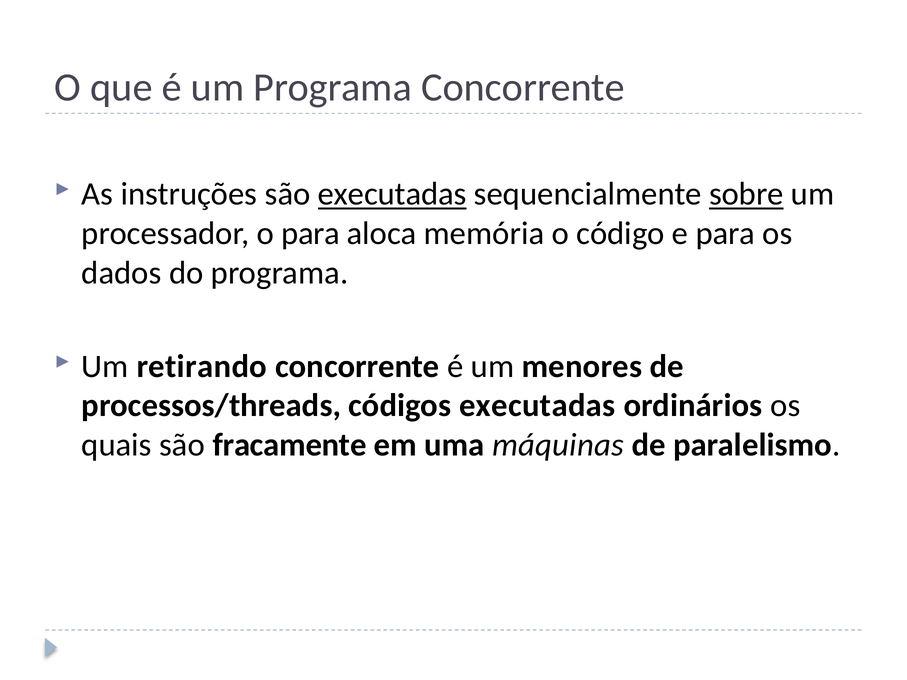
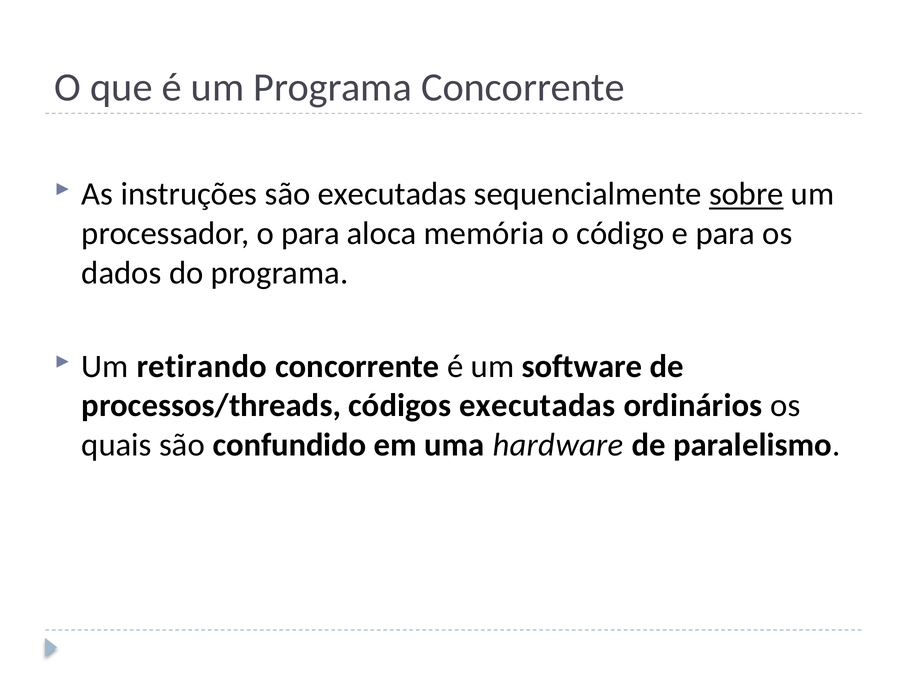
executadas at (392, 194) underline: present -> none
menores: menores -> software
fracamente: fracamente -> confundido
máquinas: máquinas -> hardware
